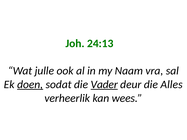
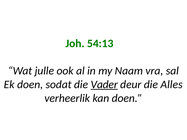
24:13: 24:13 -> 54:13
doen at (30, 85) underline: present -> none
kan wees: wees -> doen
